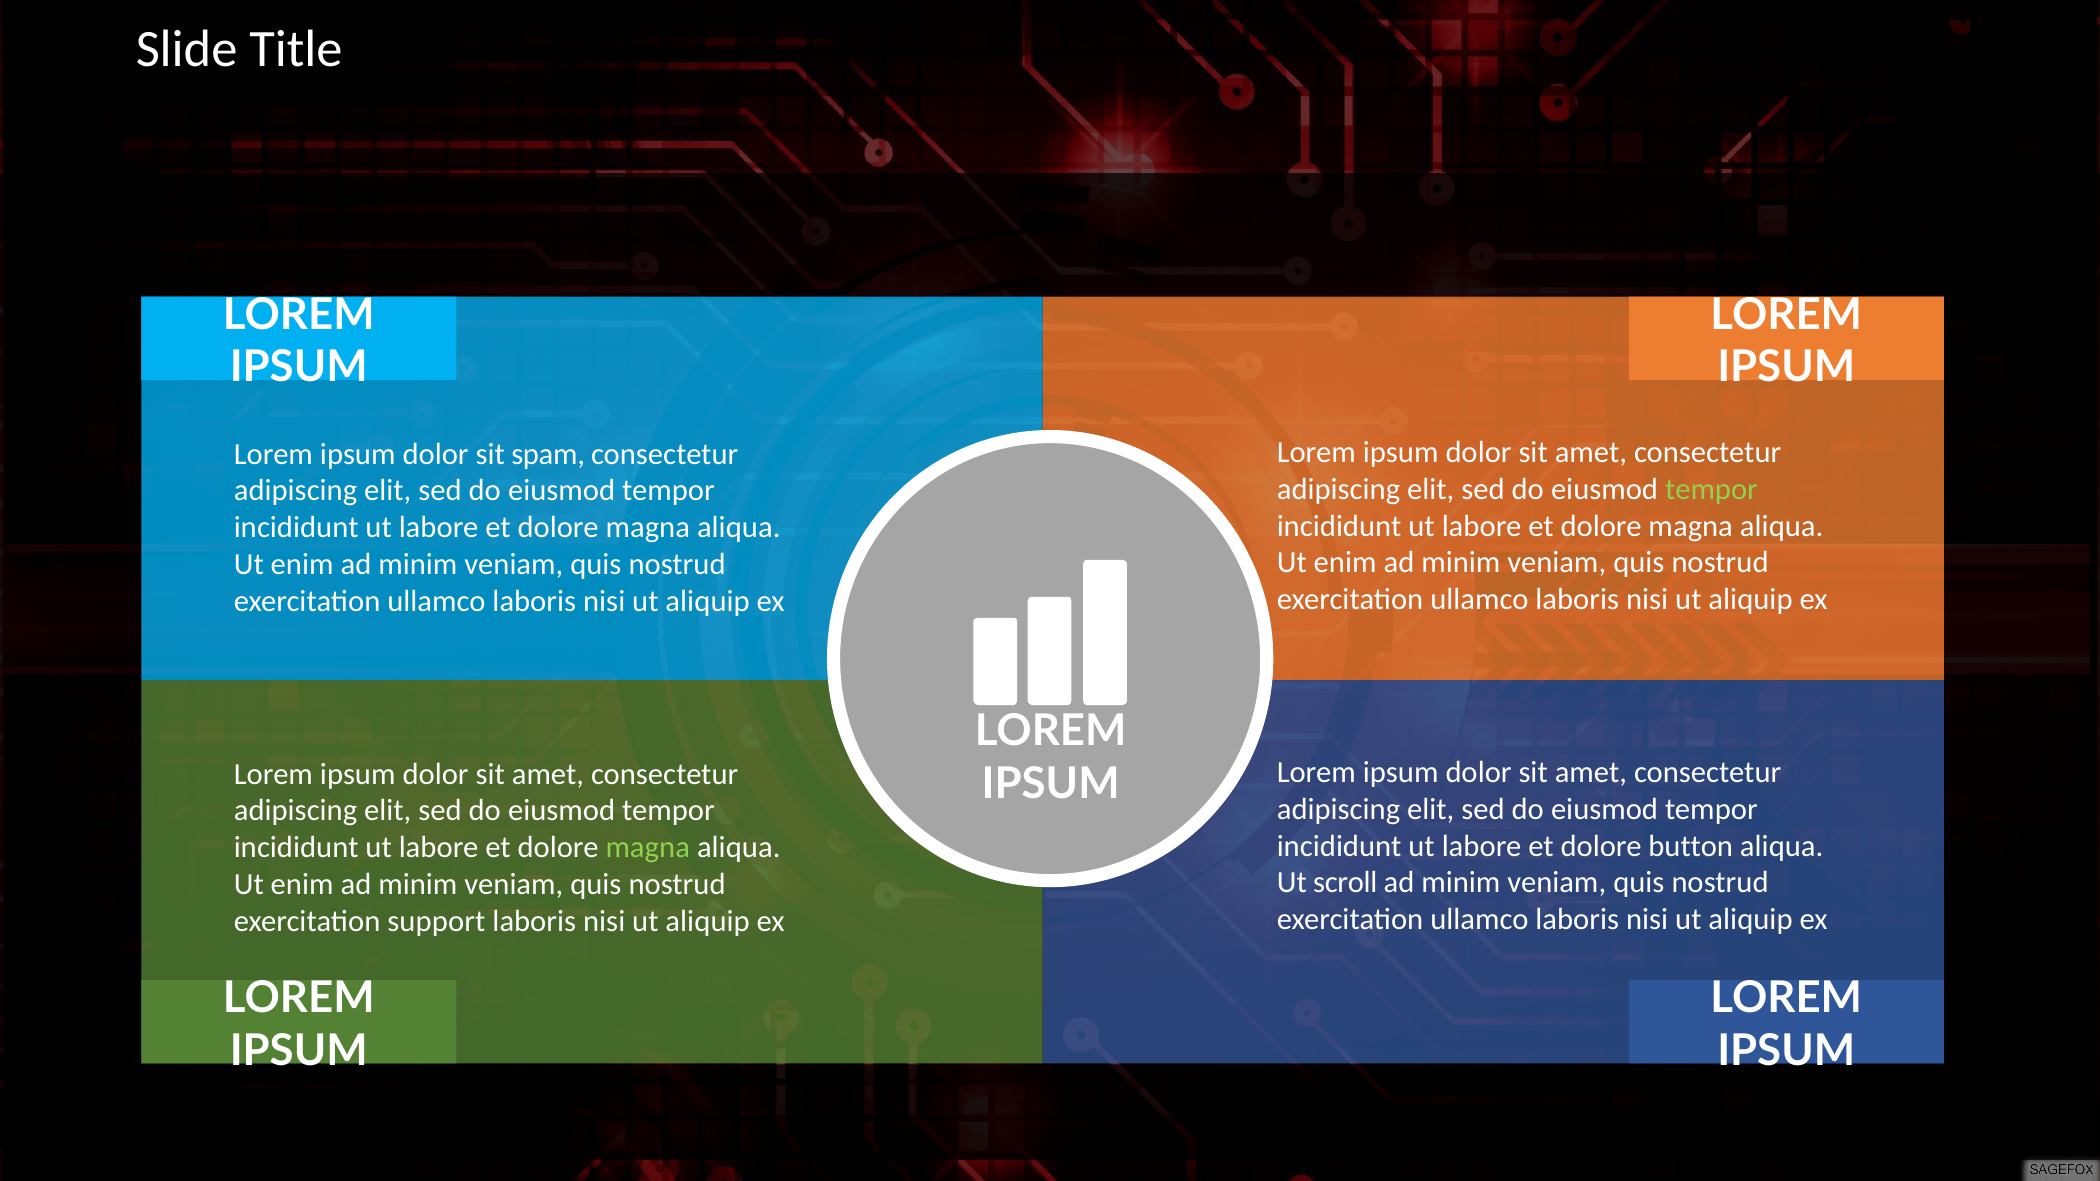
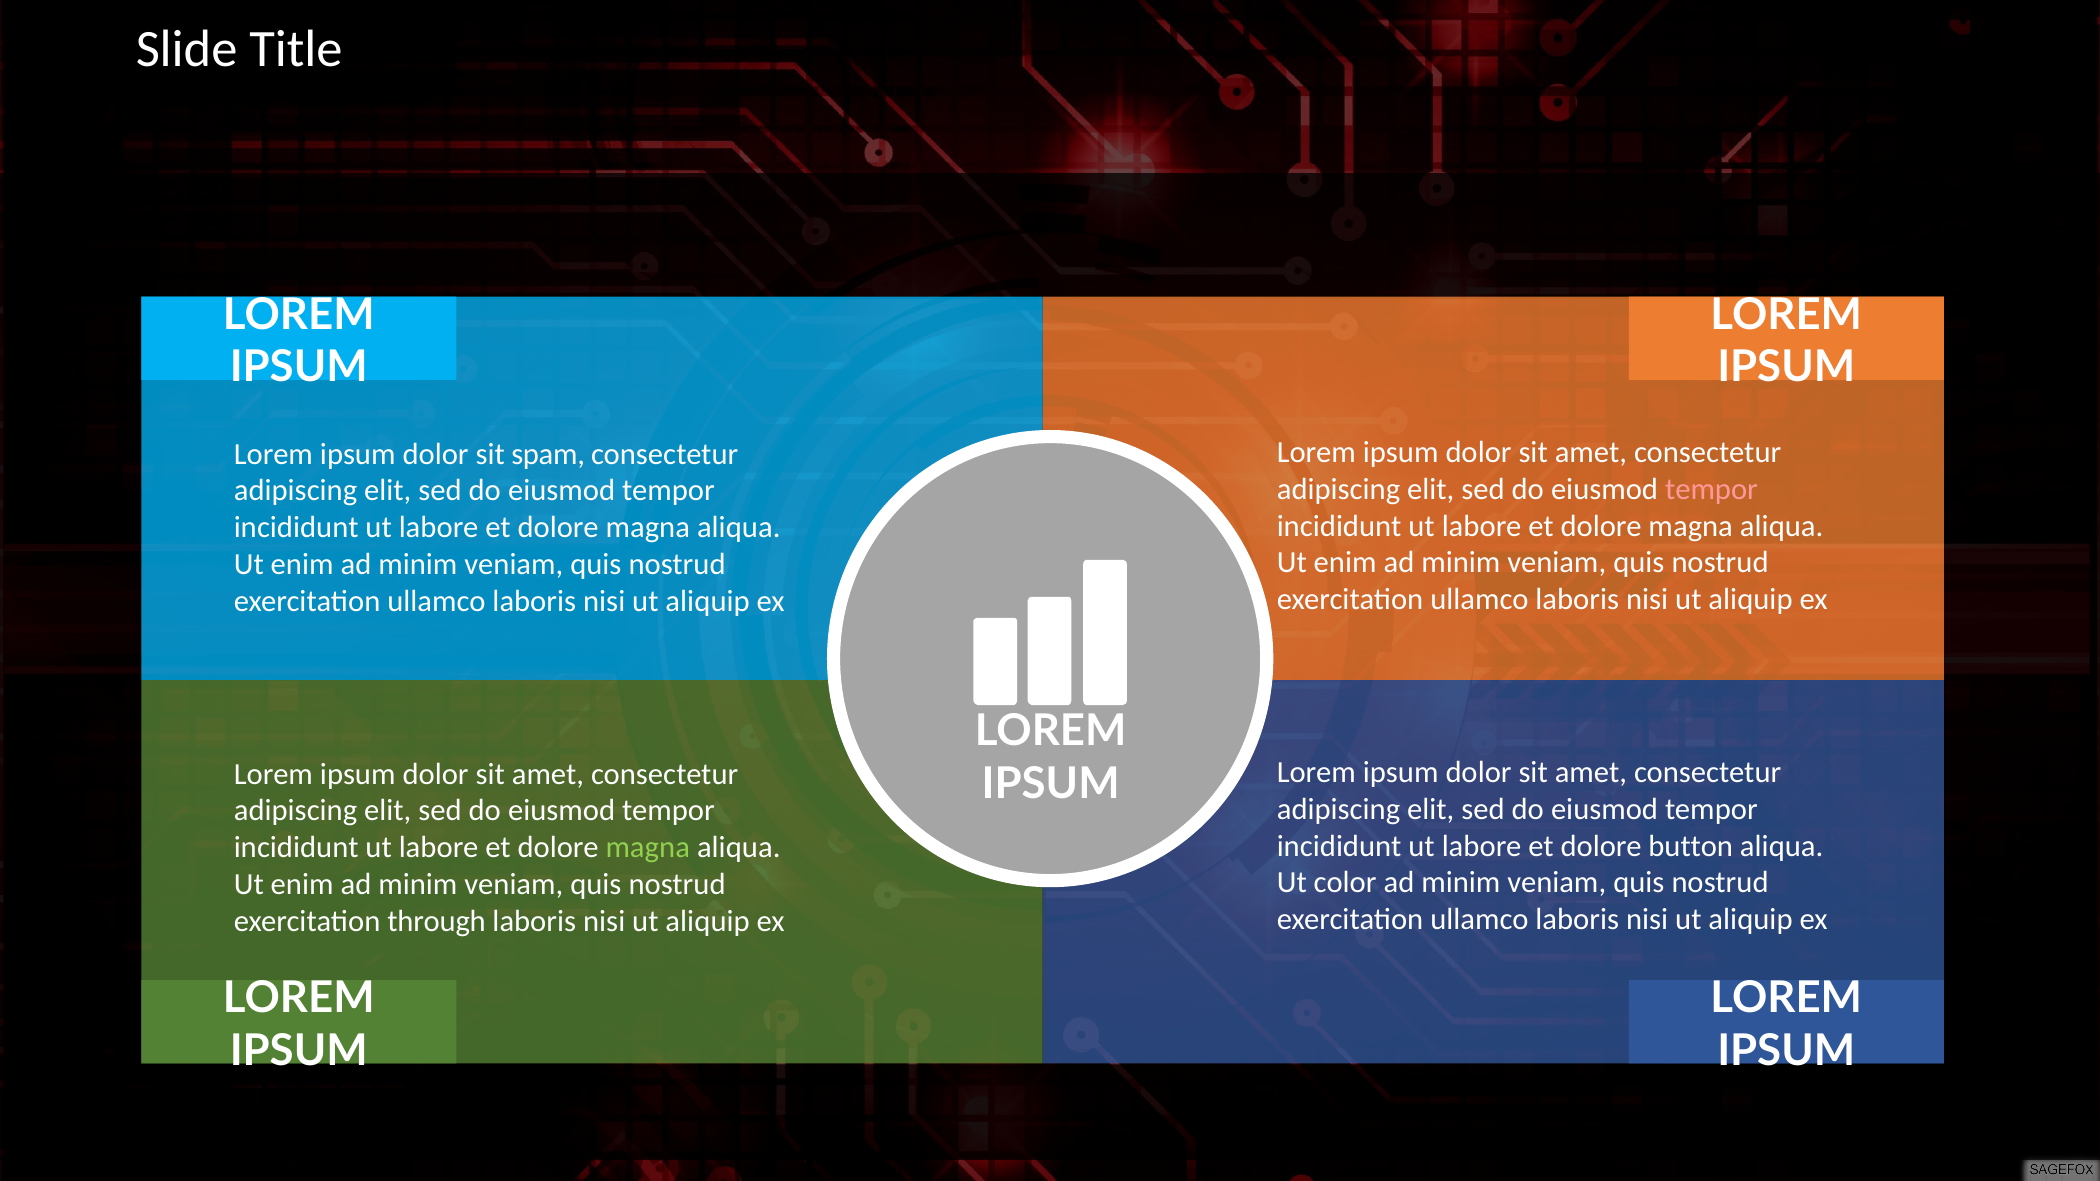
tempor at (1711, 489) colour: light green -> pink
scroll: scroll -> color
support: support -> through
